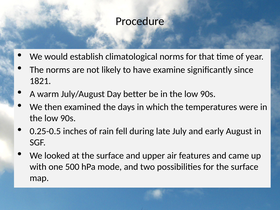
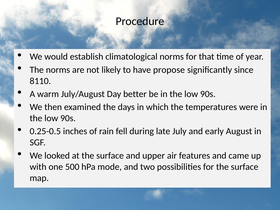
examine: examine -> propose
1821: 1821 -> 8110
